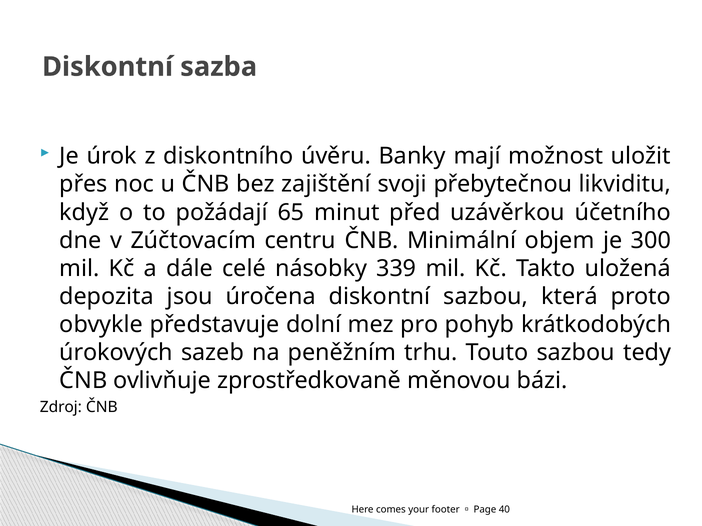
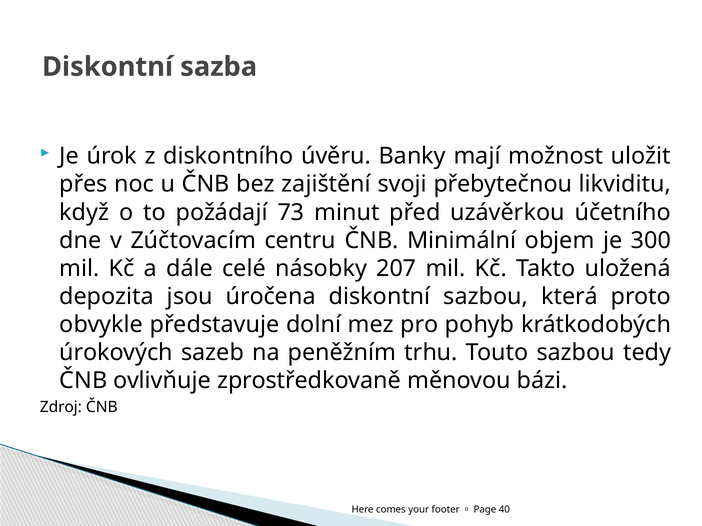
65: 65 -> 73
339: 339 -> 207
